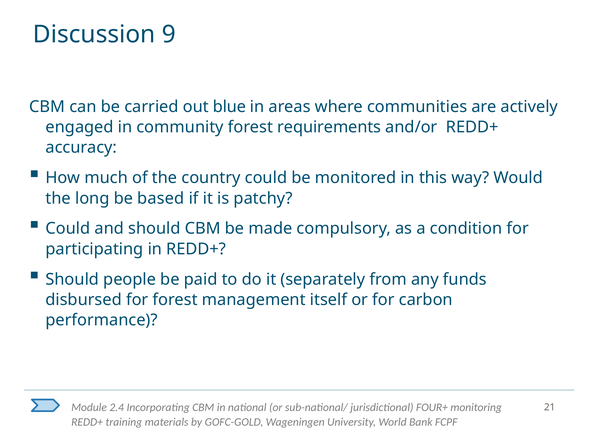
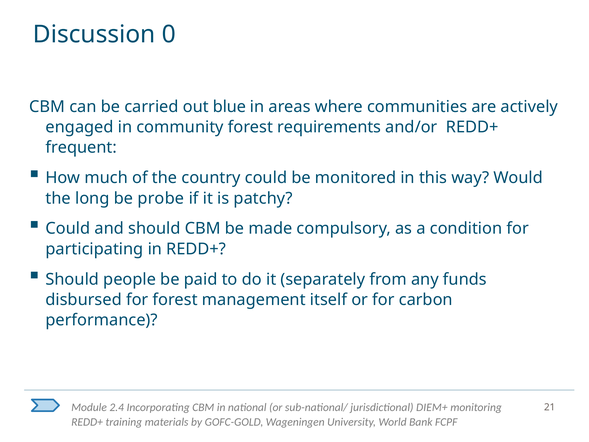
9: 9 -> 0
accuracy: accuracy -> frequent
based: based -> probe
FOUR+: FOUR+ -> DIEM+
